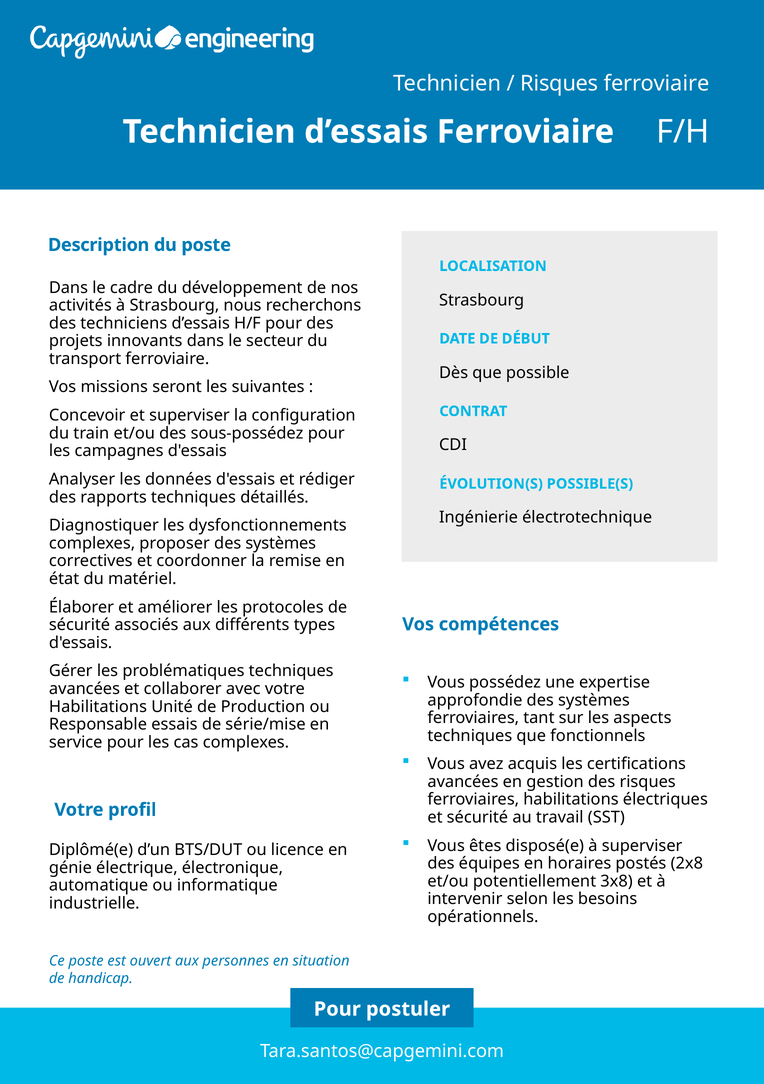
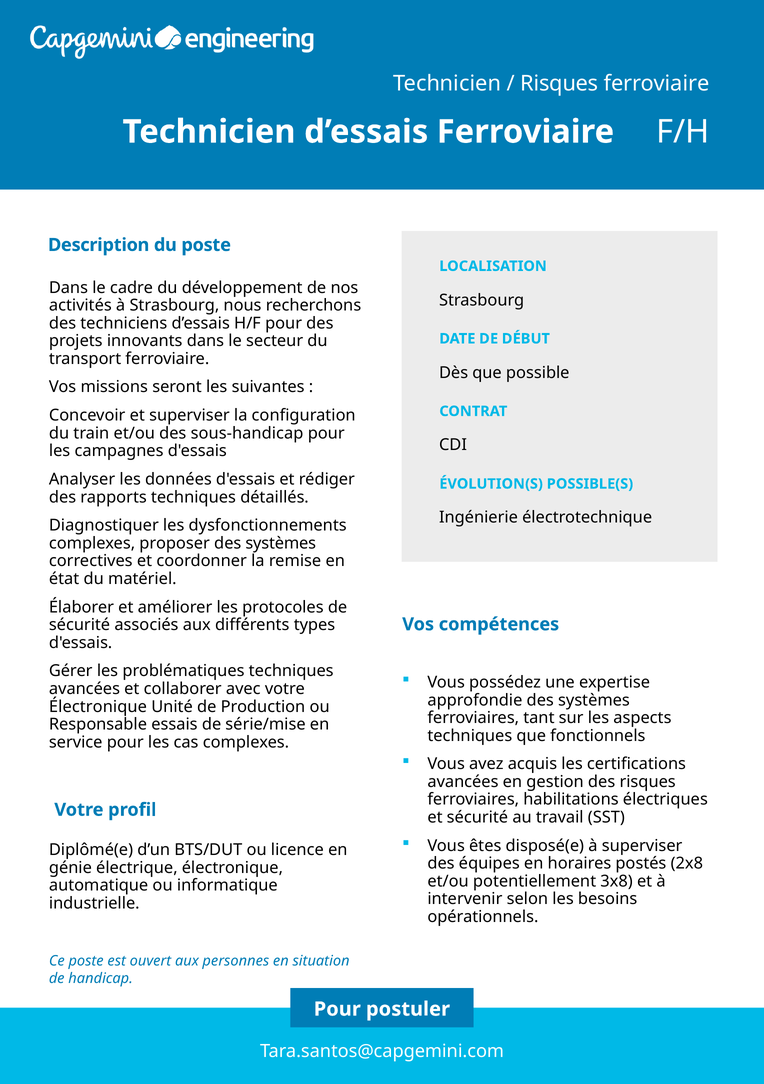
sous-possédez: sous-possédez -> sous-handicap
Habilitations at (98, 707): Habilitations -> Électronique
